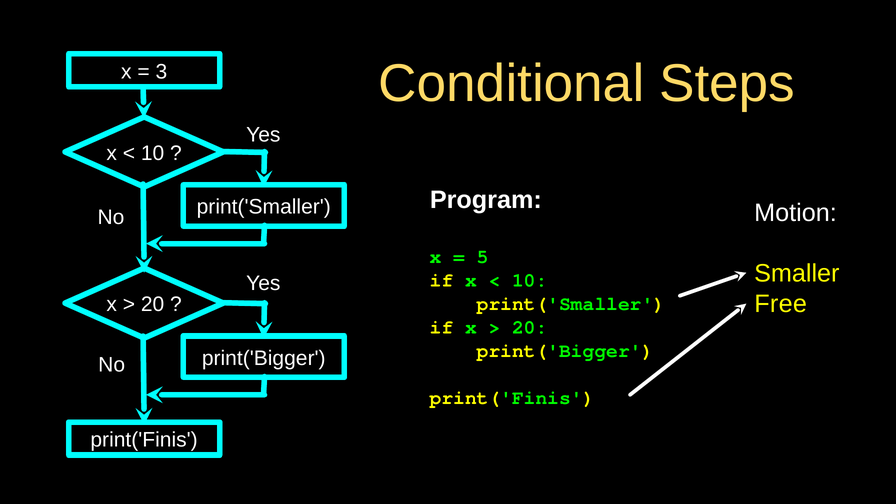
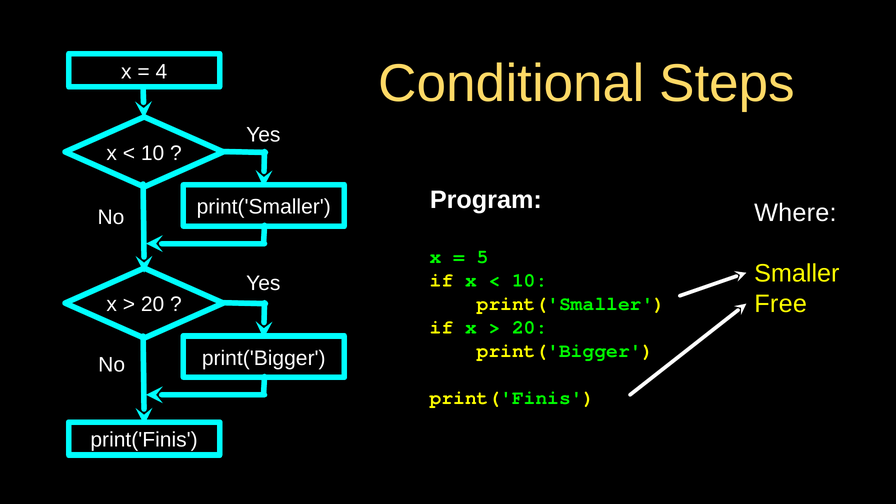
3: 3 -> 4
Motion: Motion -> Where
